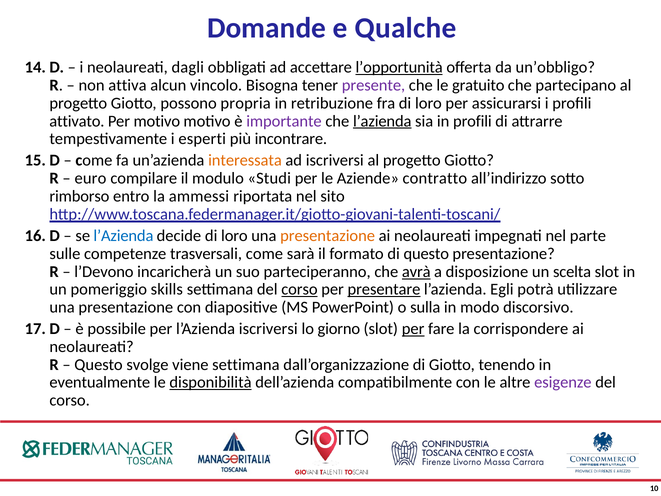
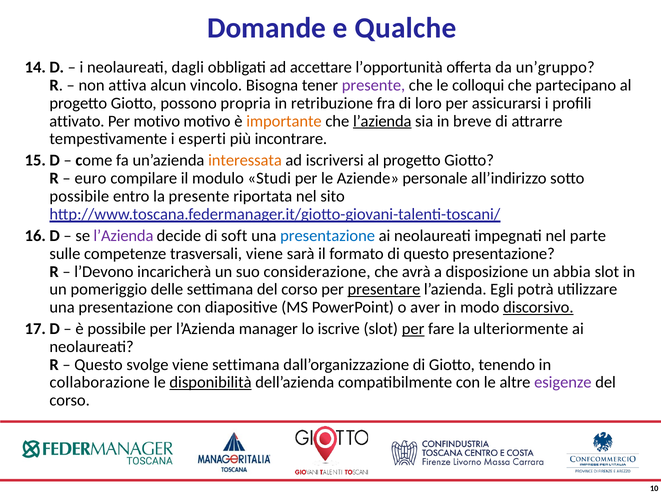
l’opportunità underline: present -> none
un’obbligo: un’obbligo -> un’gruppo
gratuito: gratuito -> colloqui
importante colour: purple -> orange
in profili: profili -> breve
contratto: contratto -> personale
rimborso at (79, 196): rimborso -> possibile
la ammessi: ammessi -> presente
l’Azienda at (123, 236) colour: blue -> purple
decide di loro: loro -> soft
presentazione at (328, 236) colour: orange -> blue
trasversali come: come -> viene
parteciperanno: parteciperanno -> considerazione
avrà underline: present -> none
scelta: scelta -> abbia
skills: skills -> delle
corso at (299, 289) underline: present -> none
sulla: sulla -> aver
discorsivo underline: none -> present
l’Azienda iscriversi: iscriversi -> manager
giorno: giorno -> iscrive
corrispondere: corrispondere -> ulteriormente
eventualmente: eventualmente -> collaborazione
